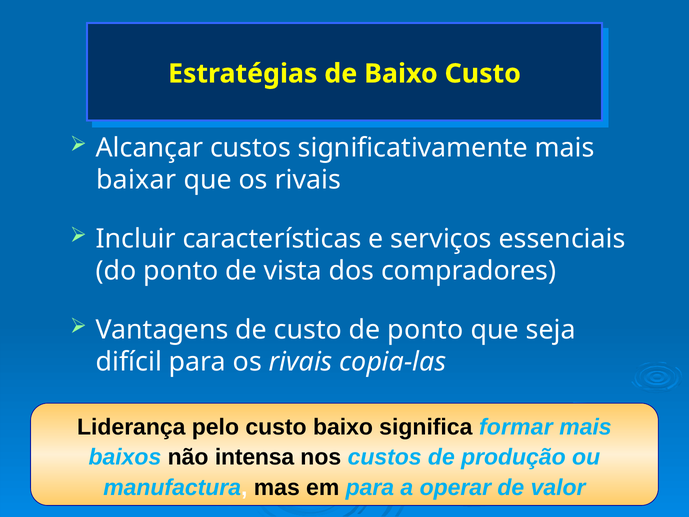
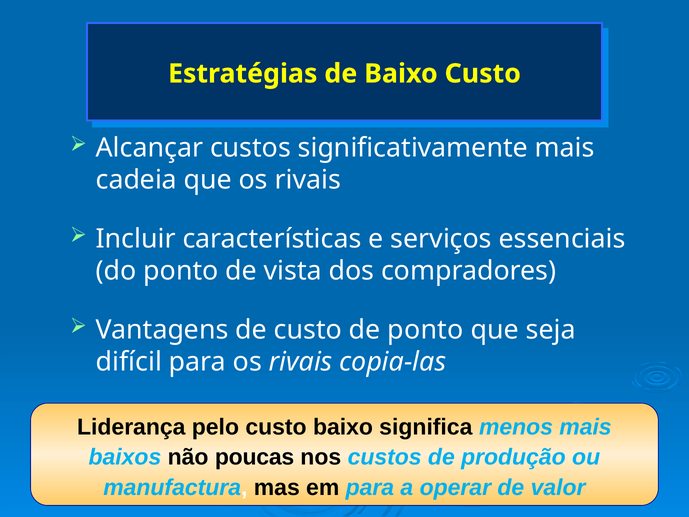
baixar: baixar -> cadeia
formar: formar -> menos
intensa: intensa -> poucas
